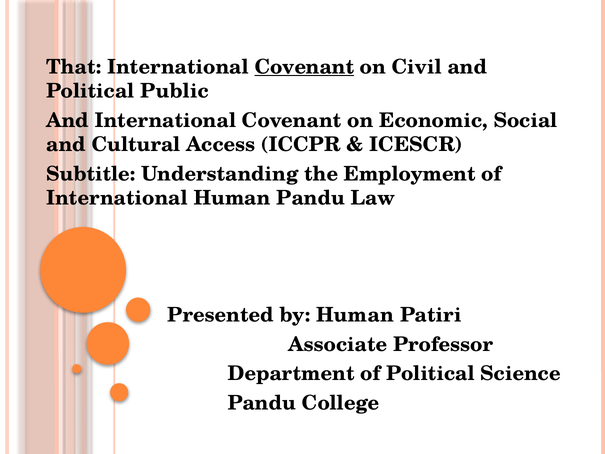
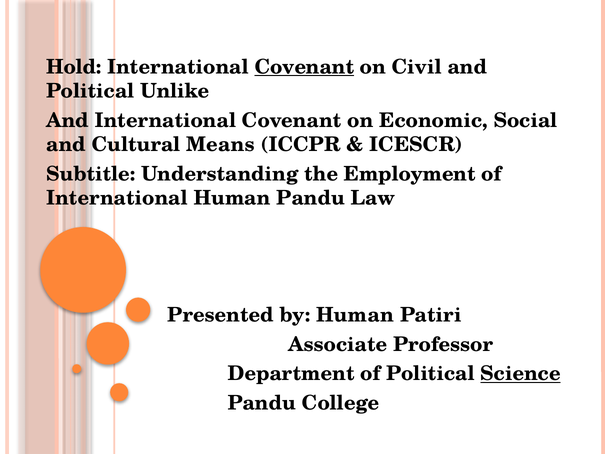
That: That -> Hold
Public: Public -> Unlike
Access: Access -> Means
Science underline: none -> present
